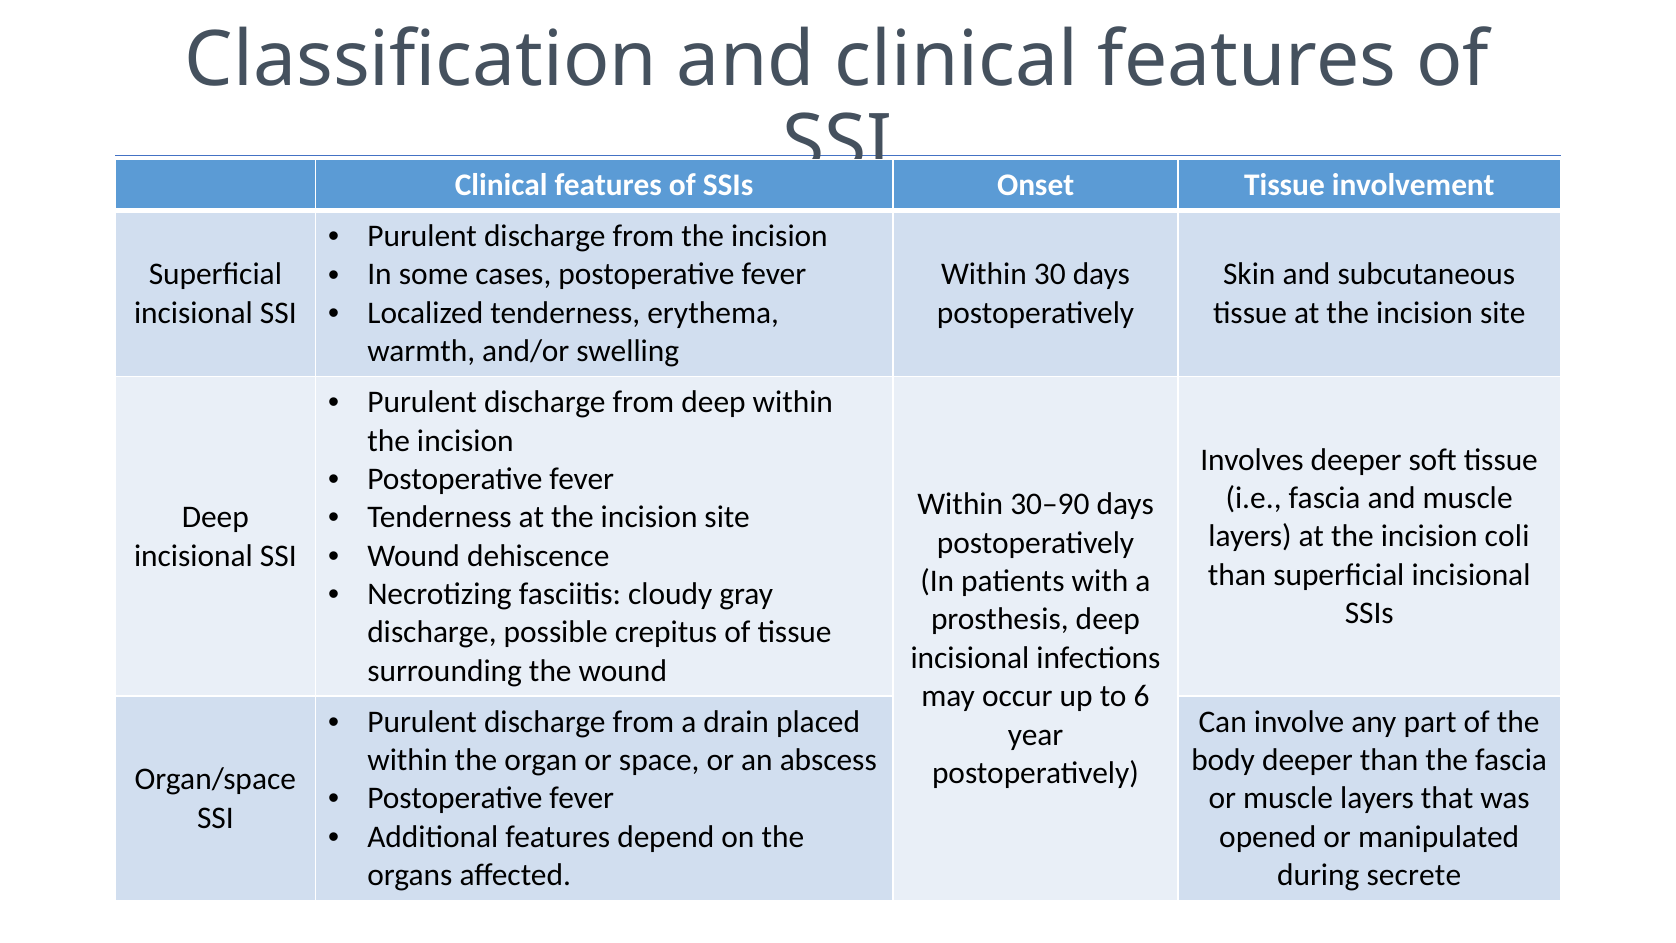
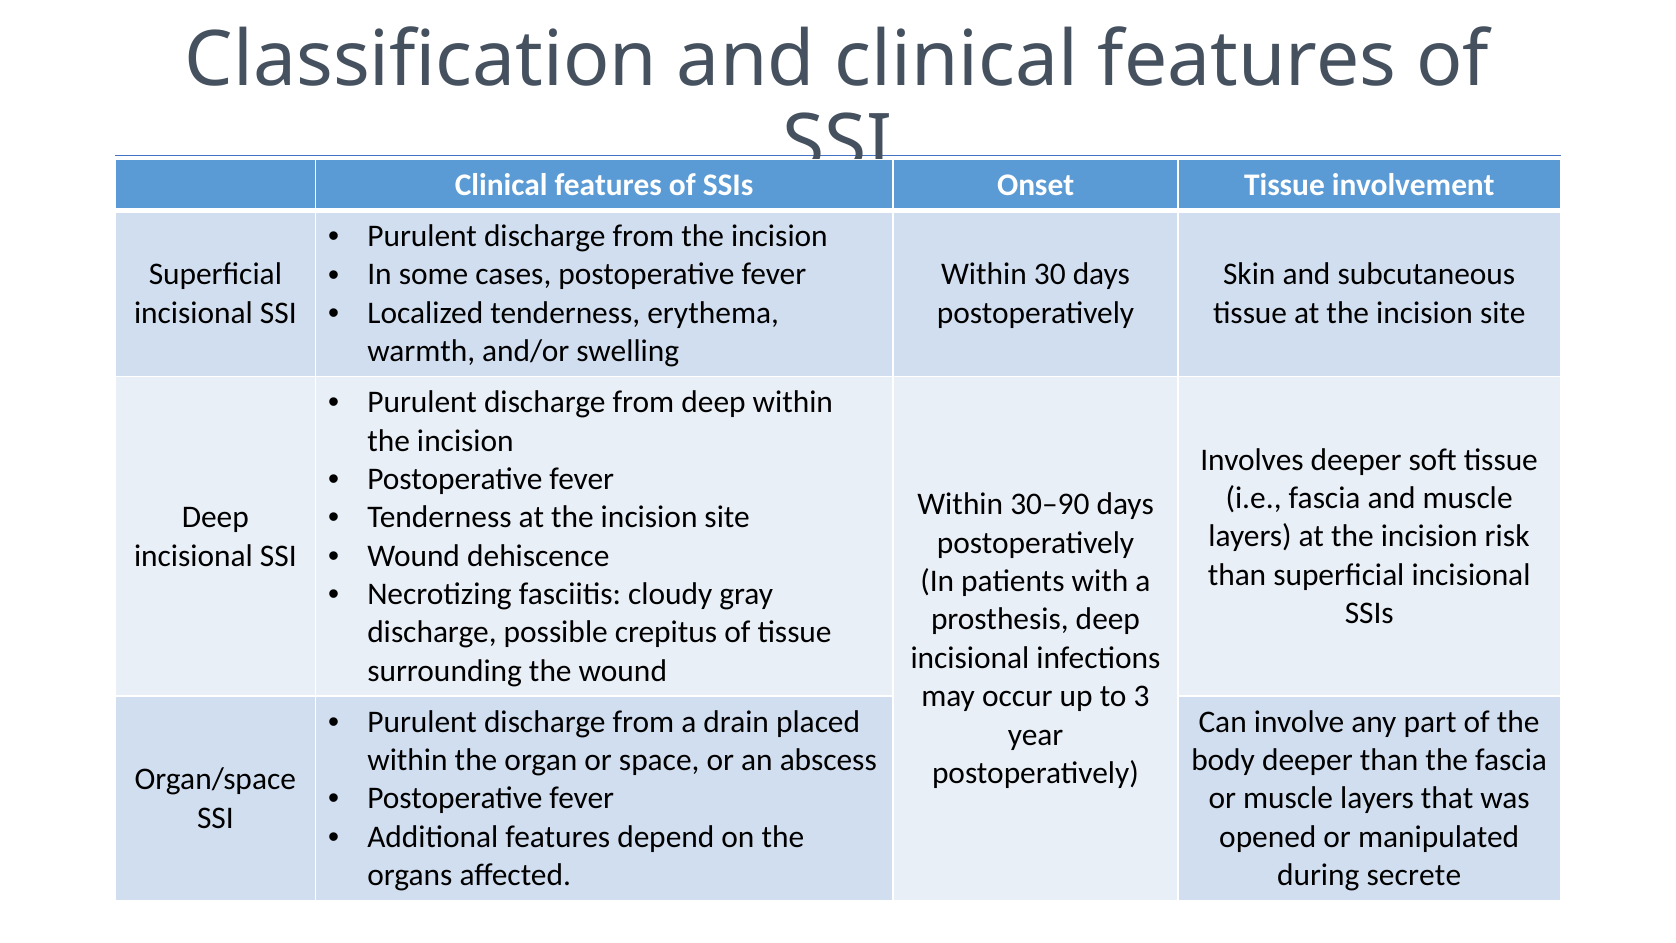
coli: coli -> risk
6: 6 -> 3
